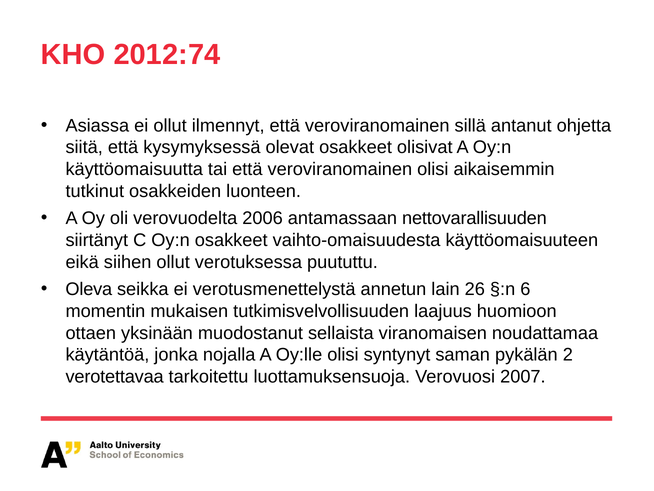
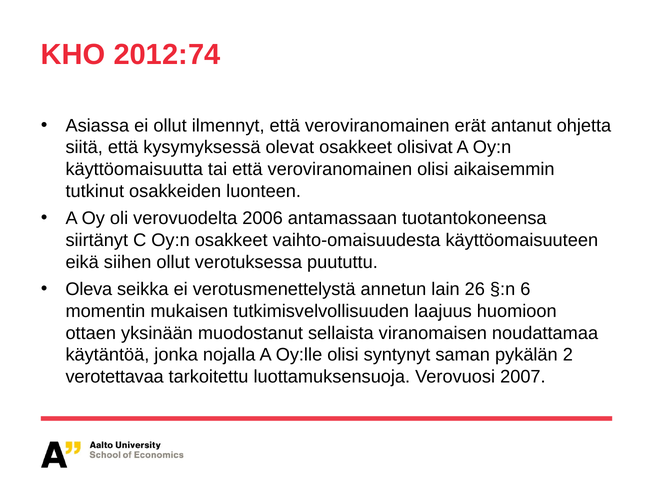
sillä: sillä -> erät
nettovarallisuuden: nettovarallisuuden -> tuotantokoneensa
